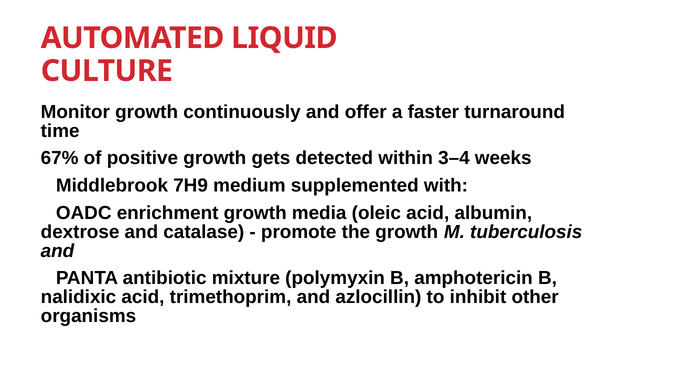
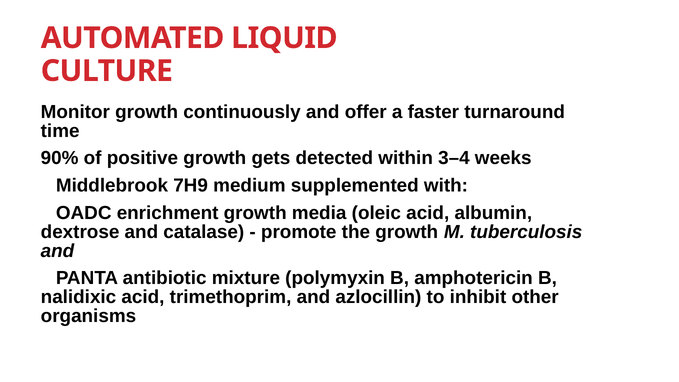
67%: 67% -> 90%
